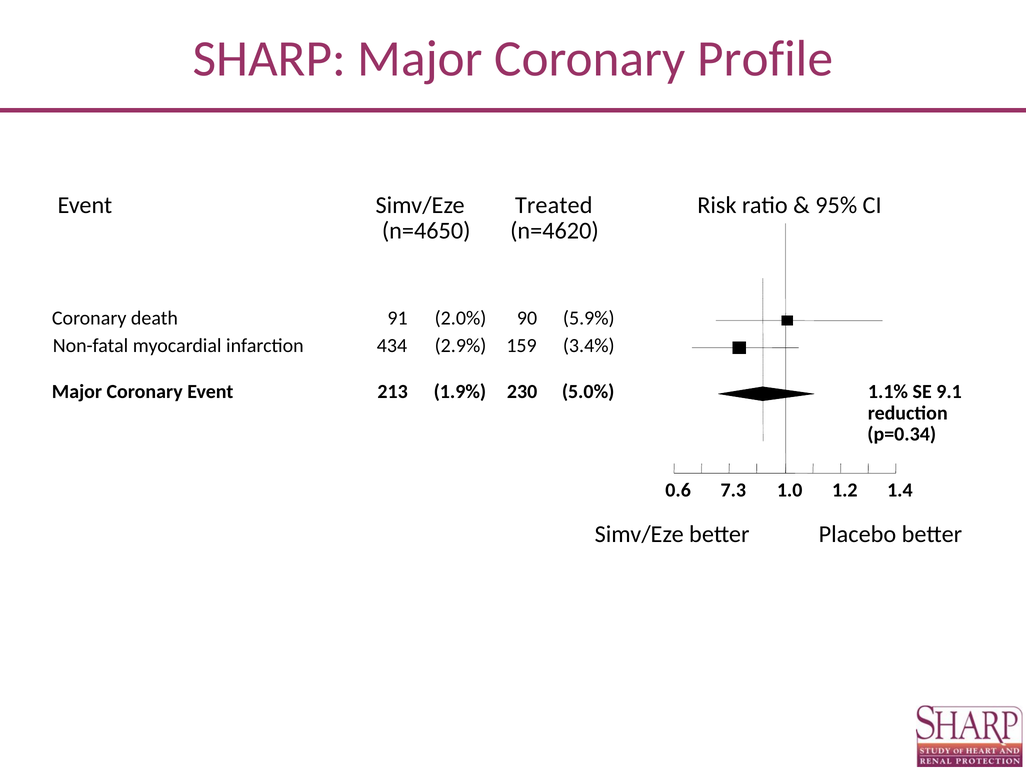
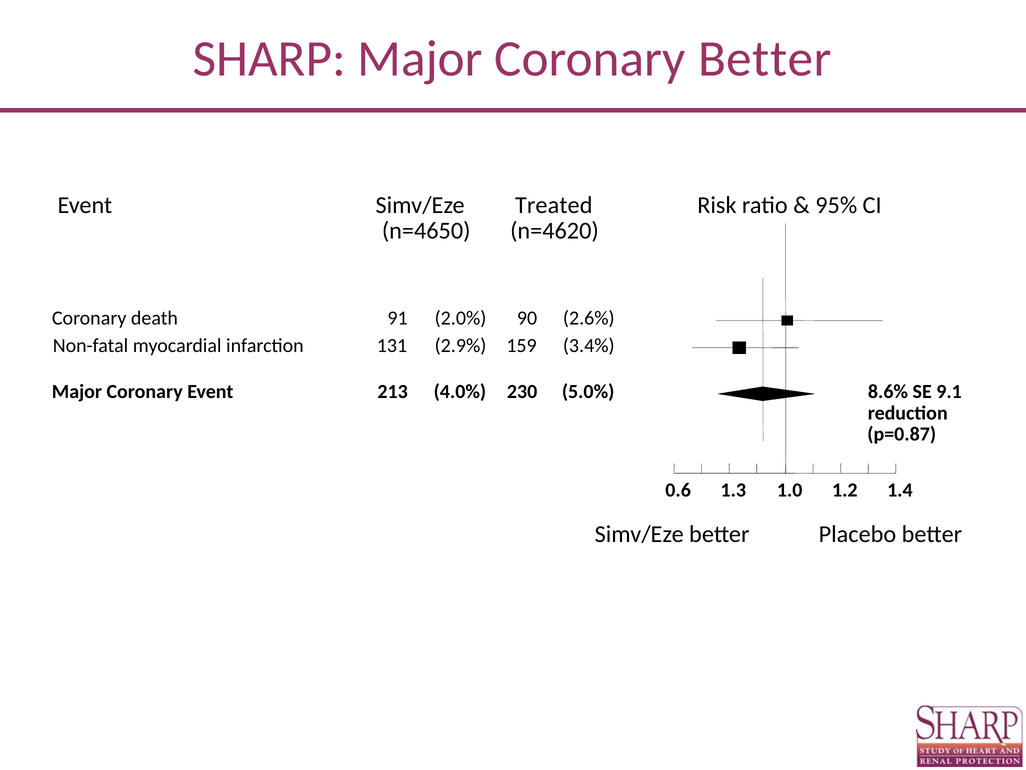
Coronary Profile: Profile -> Better
5.9%: 5.9% -> 2.6%
434: 434 -> 131
1.9%: 1.9% -> 4.0%
1.1%: 1.1% -> 8.6%
p=0.34: p=0.34 -> p=0.87
7.3: 7.3 -> 1.3
